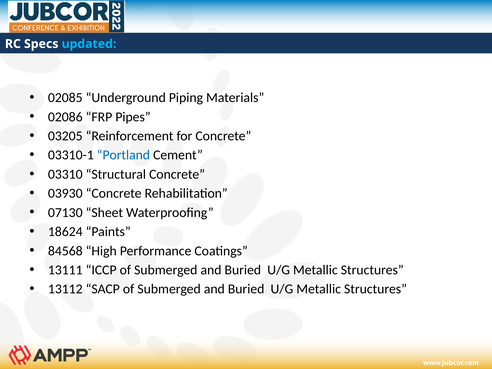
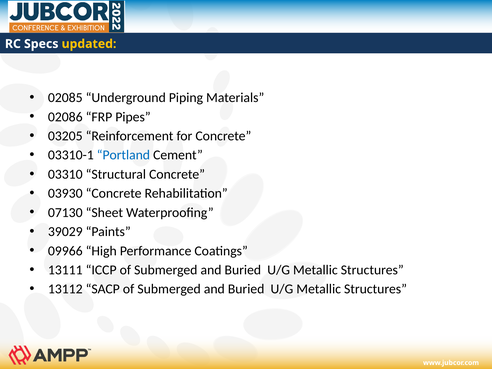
updated colour: light blue -> yellow
18624: 18624 -> 39029
84568: 84568 -> 09966
